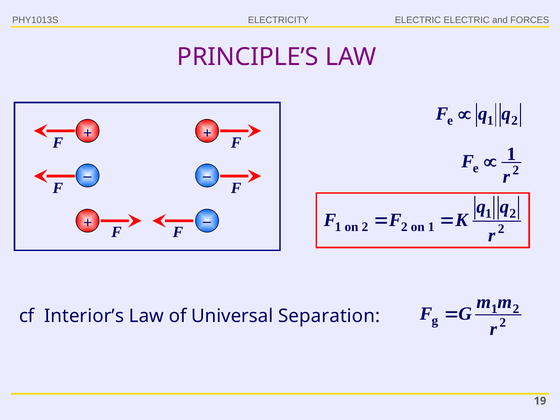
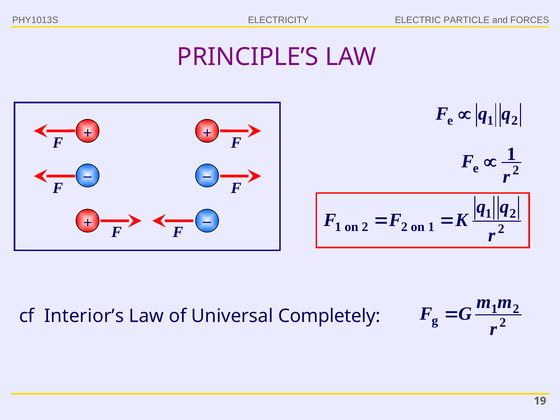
ELECTRIC ELECTRIC: ELECTRIC -> PARTICLE
Separation: Separation -> Completely
